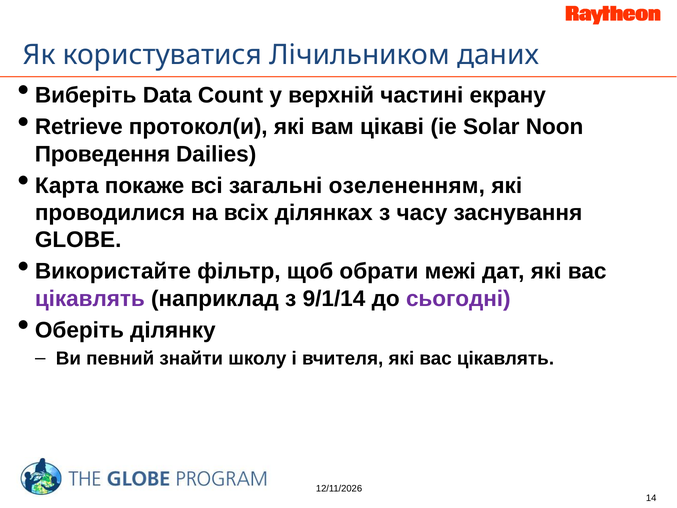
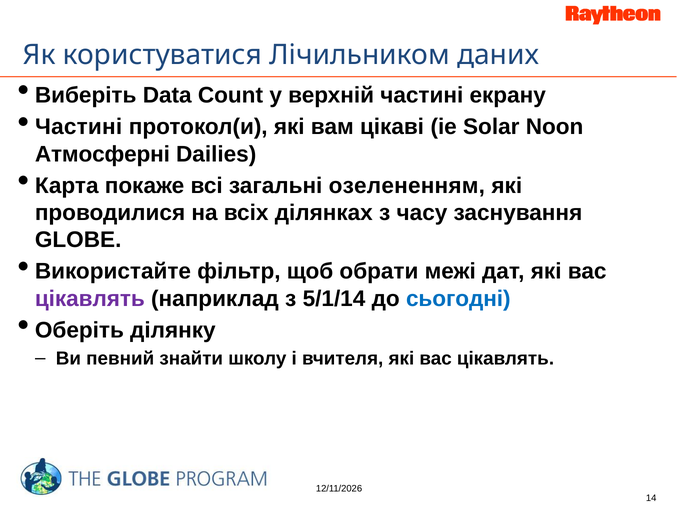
Retrieve at (79, 127): Retrieve -> Частині
Проведення: Проведення -> Атмосферні
9/1/14: 9/1/14 -> 5/1/14
сьогодні colour: purple -> blue
